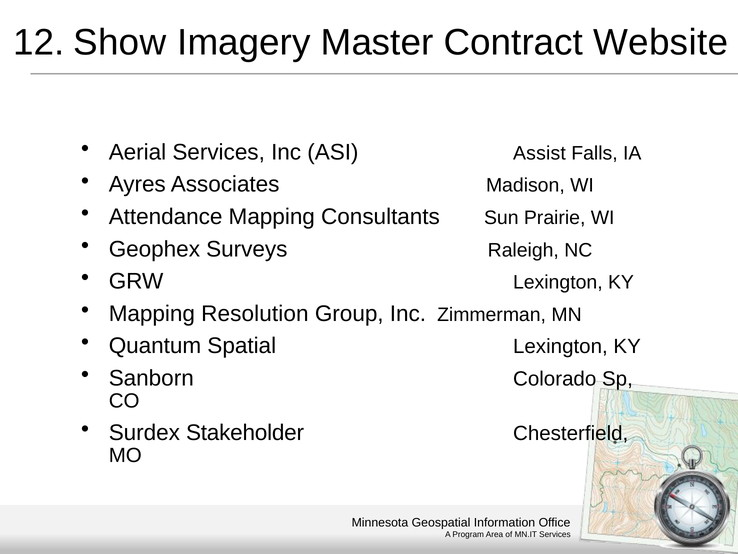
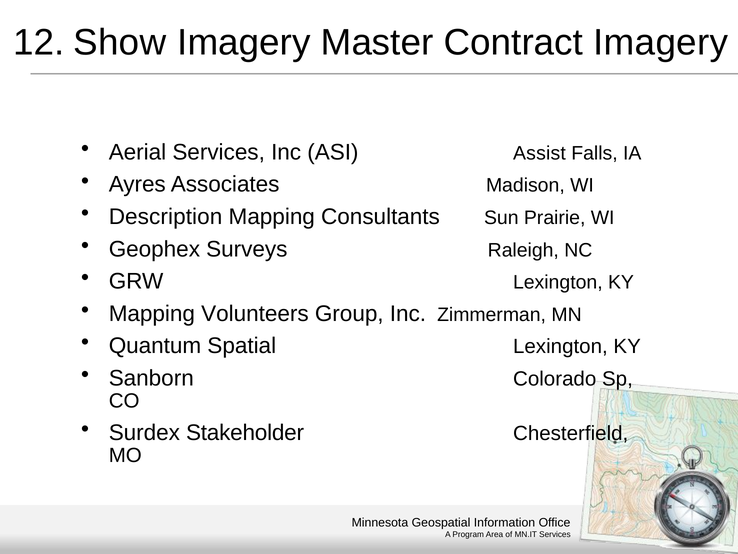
Contract Website: Website -> Imagery
Attendance: Attendance -> Description
Resolution: Resolution -> Volunteers
